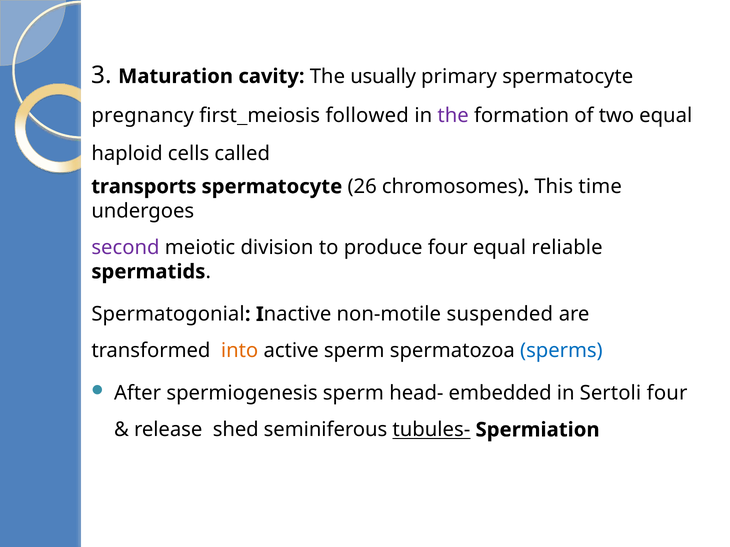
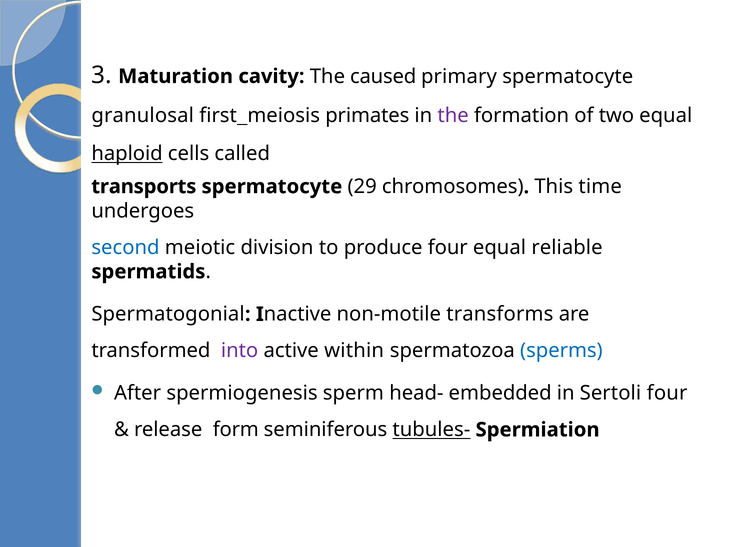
usually: usually -> caused
pregnancy: pregnancy -> granulosal
followed: followed -> primates
haploid underline: none -> present
26: 26 -> 29
second colour: purple -> blue
suspended: suspended -> transforms
into colour: orange -> purple
active sperm: sperm -> within
shed: shed -> form
